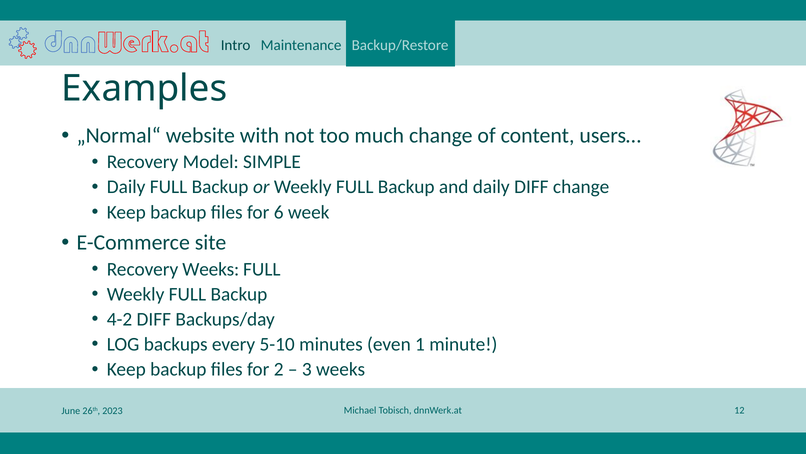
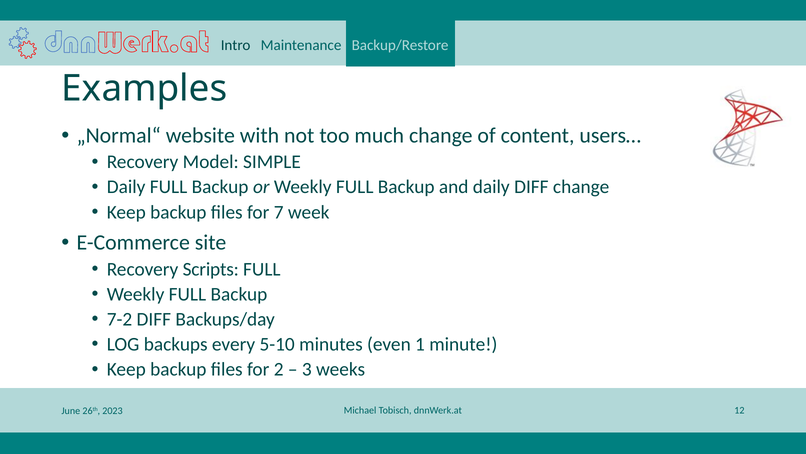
6: 6 -> 7
Recovery Weeks: Weeks -> Scripts
4-2: 4-2 -> 7-2
